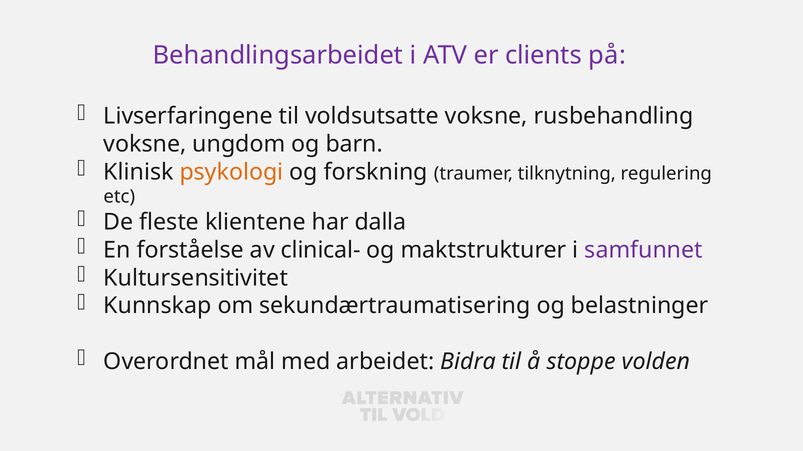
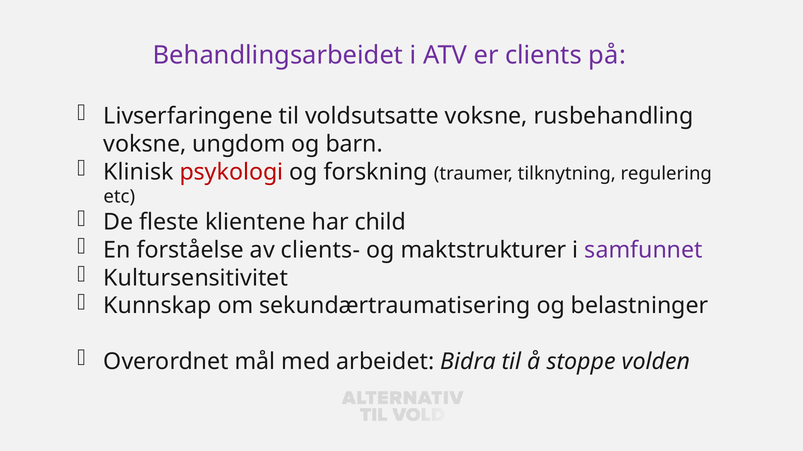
psykologi colour: orange -> red
dalla: dalla -> child
clinical-: clinical- -> clients-
